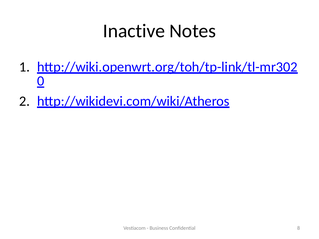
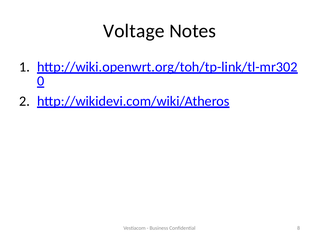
Inactive: Inactive -> Voltage
